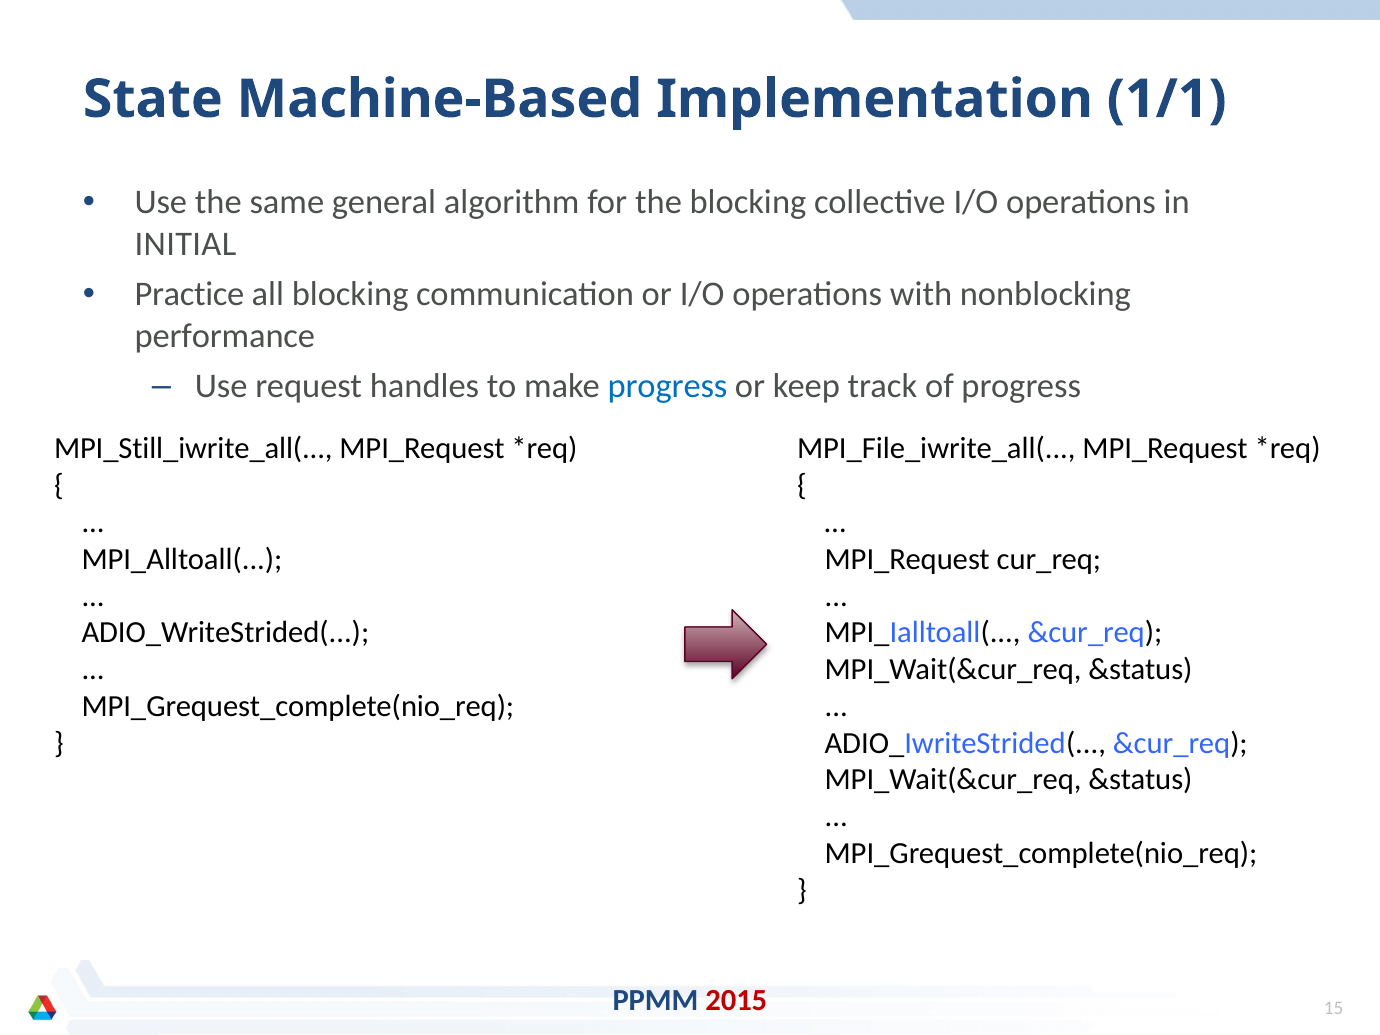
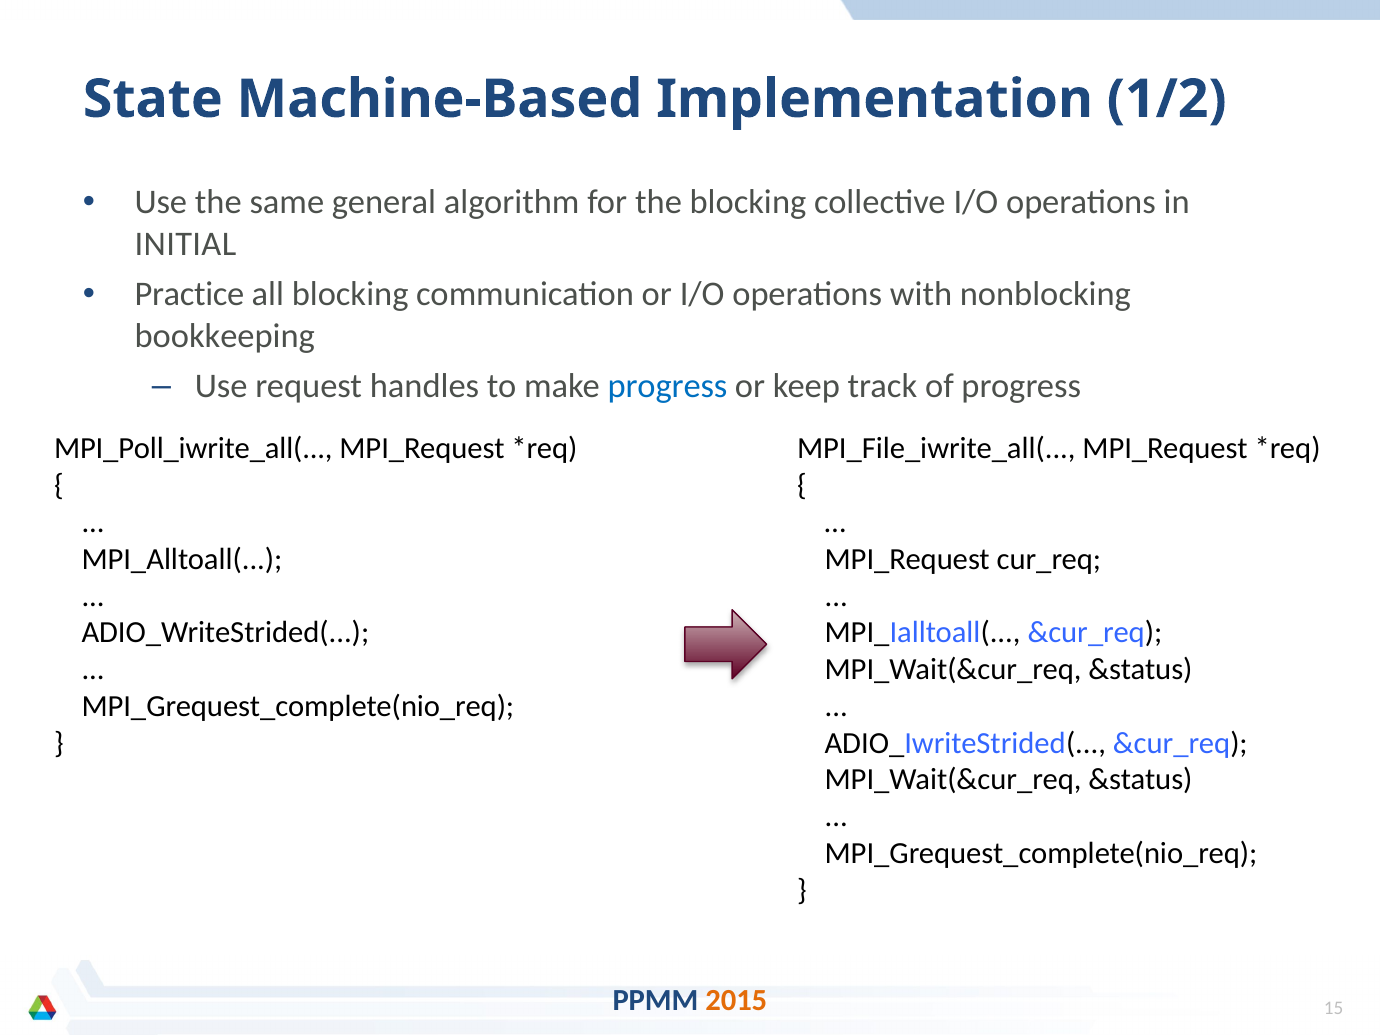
1/1: 1/1 -> 1/2
performance: performance -> bookkeeping
MPI_Still_iwrite_all(: MPI_Still_iwrite_all( -> MPI_Poll_iwrite_all(
2015 colour: red -> orange
